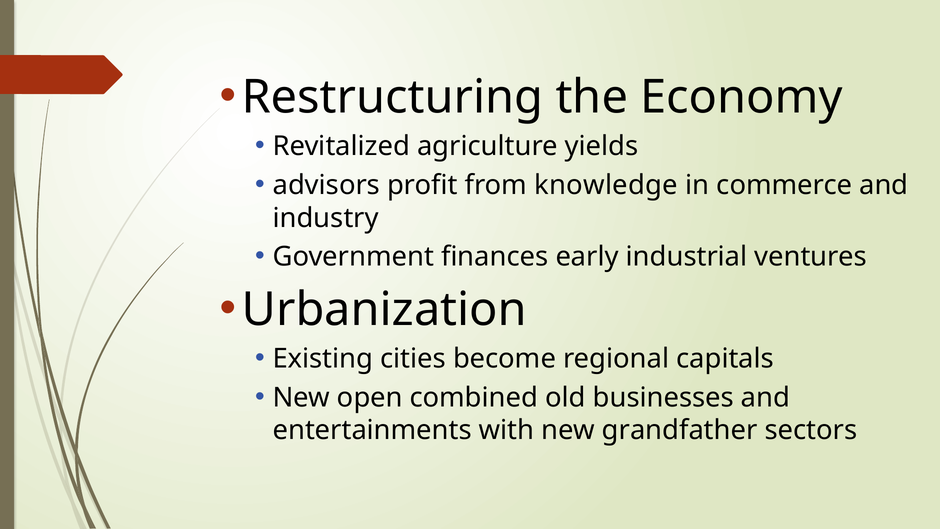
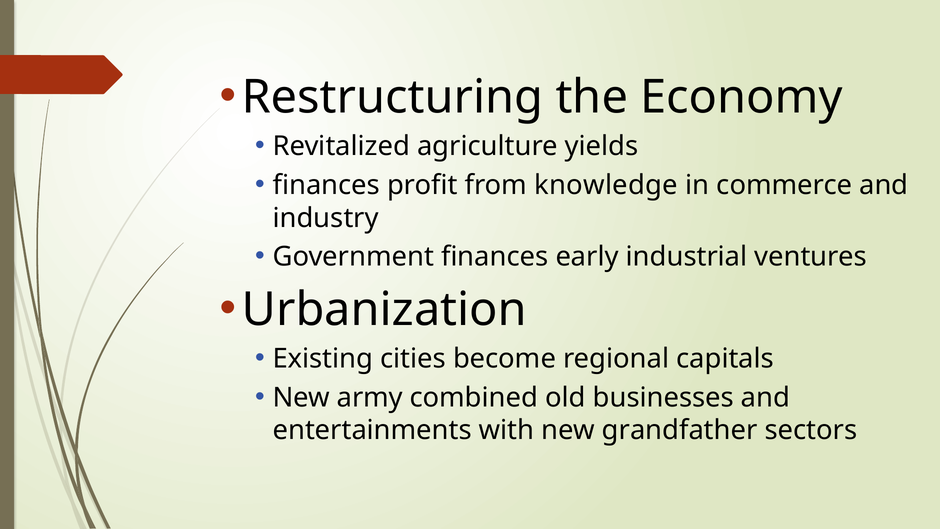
advisors at (326, 185): advisors -> finances
open: open -> army
